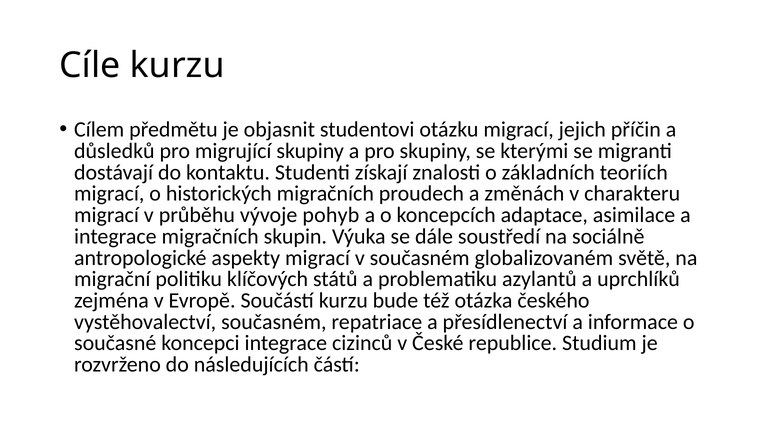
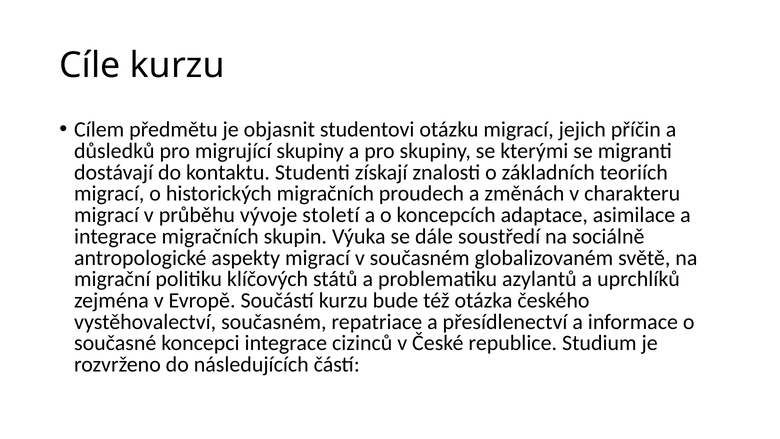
pohyb: pohyb -> století
